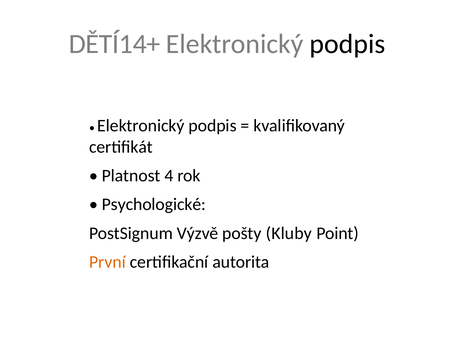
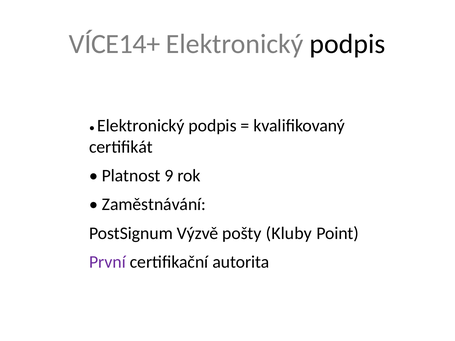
DĚTÍ14+: DĚTÍ14+ -> VÍCE14+
4: 4 -> 9
Psychologické: Psychologické -> Zaměstnávání
První colour: orange -> purple
